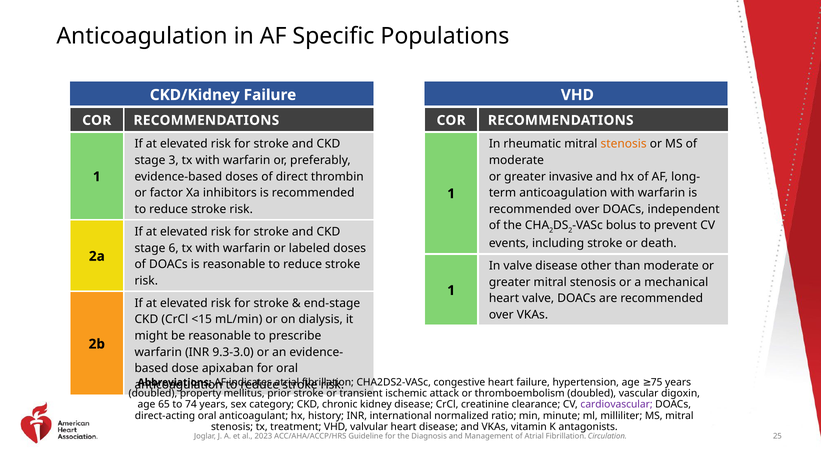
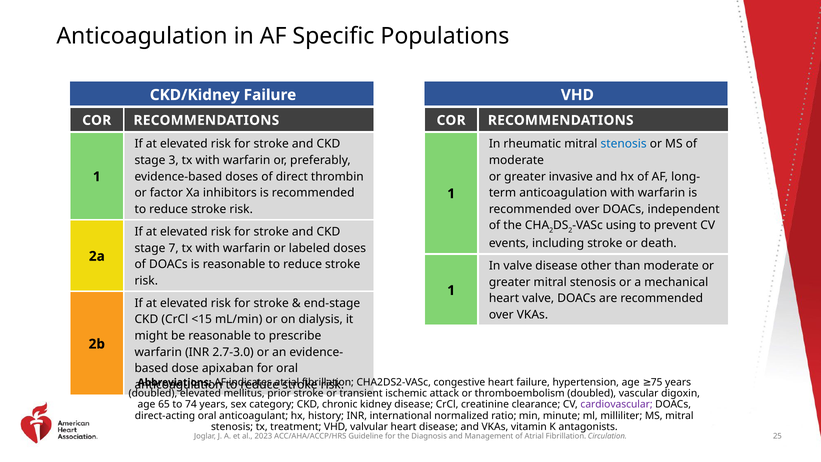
stenosis at (624, 144) colour: orange -> blue
bolus: bolus -> using
6: 6 -> 7
9.3-3.0: 9.3-3.0 -> 2.7-3.0
doubled property: property -> elevated
